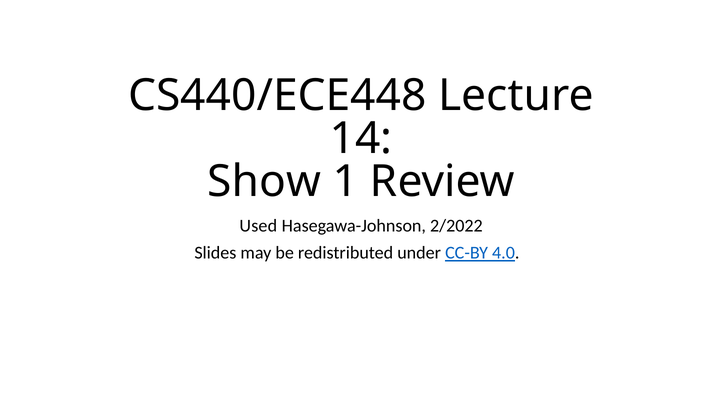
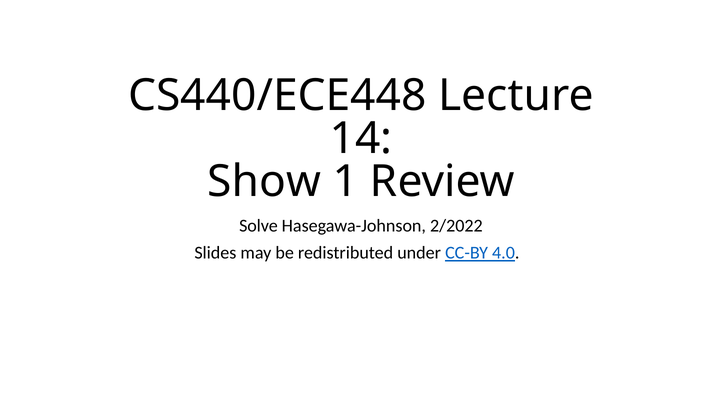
Used: Used -> Solve
